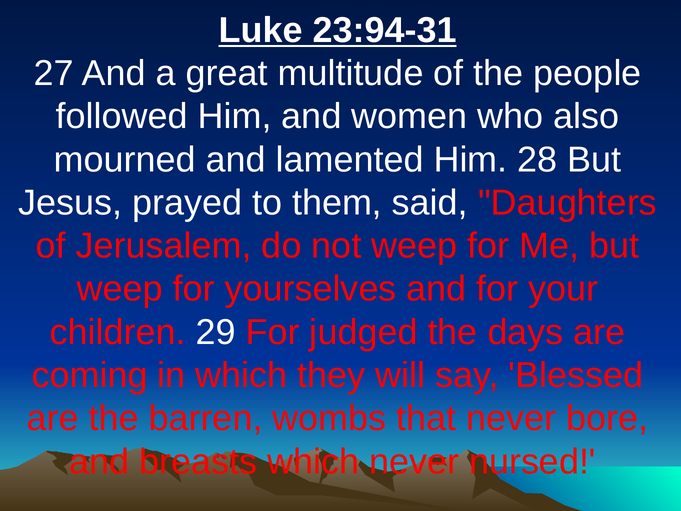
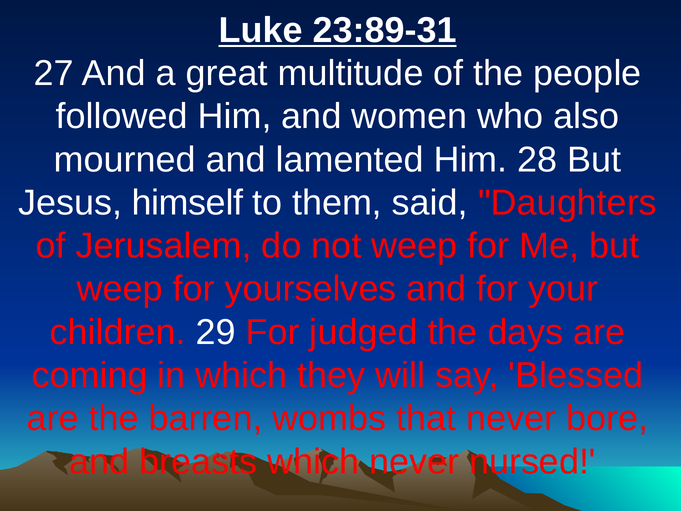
23:94-31: 23:94-31 -> 23:89-31
prayed: prayed -> himself
